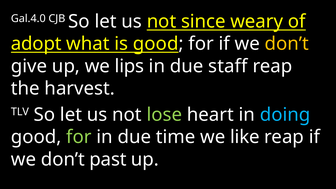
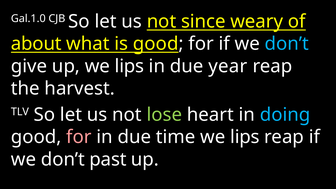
Gal.4.0: Gal.4.0 -> Gal.1.0
adopt: adopt -> about
don’t at (287, 44) colour: yellow -> light blue
staff: staff -> year
for at (79, 137) colour: light green -> pink
time we like: like -> lips
